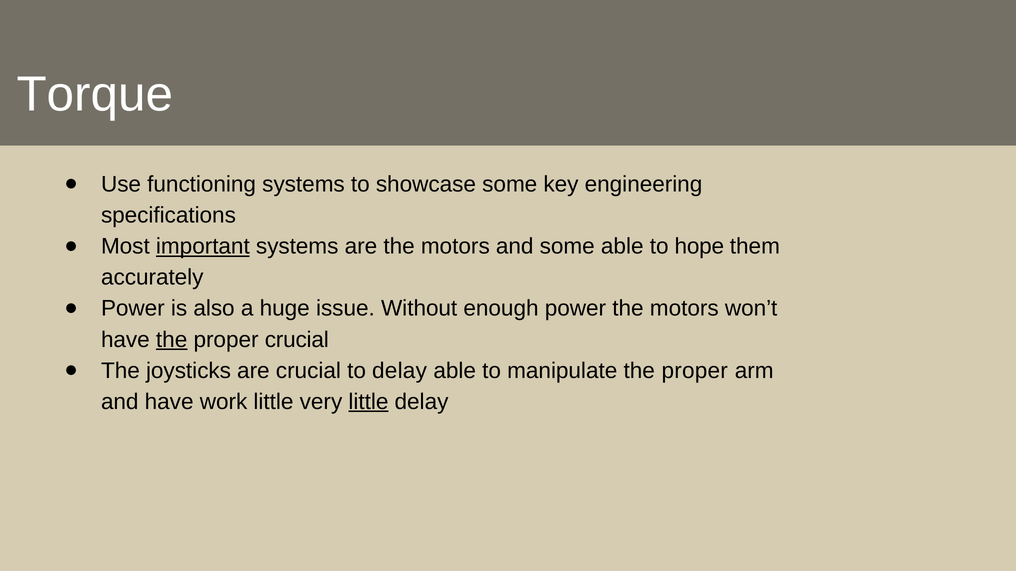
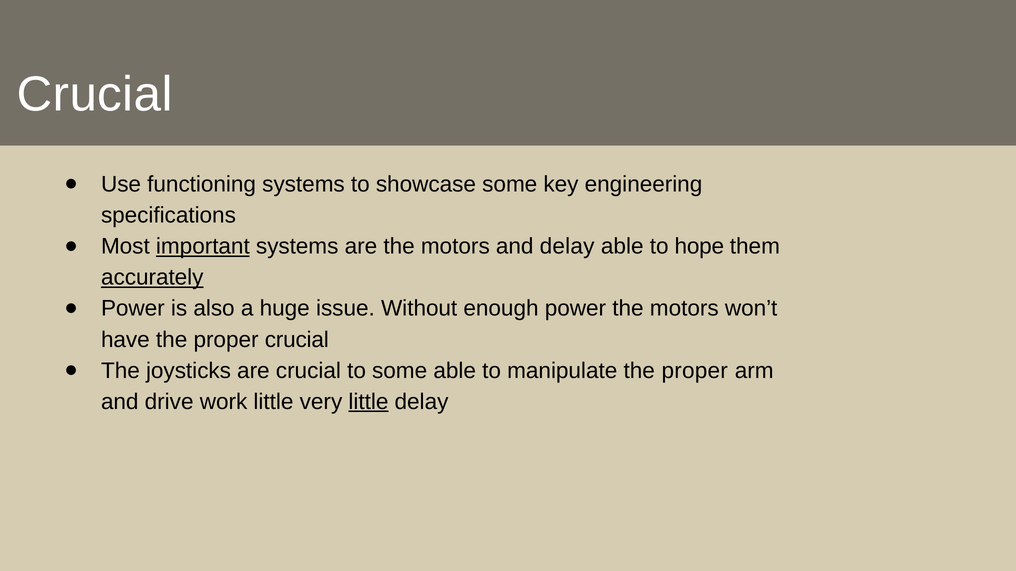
Torque at (95, 94): Torque -> Crucial
and some: some -> delay
accurately underline: none -> present
the at (172, 340) underline: present -> none
to delay: delay -> some
and have: have -> drive
